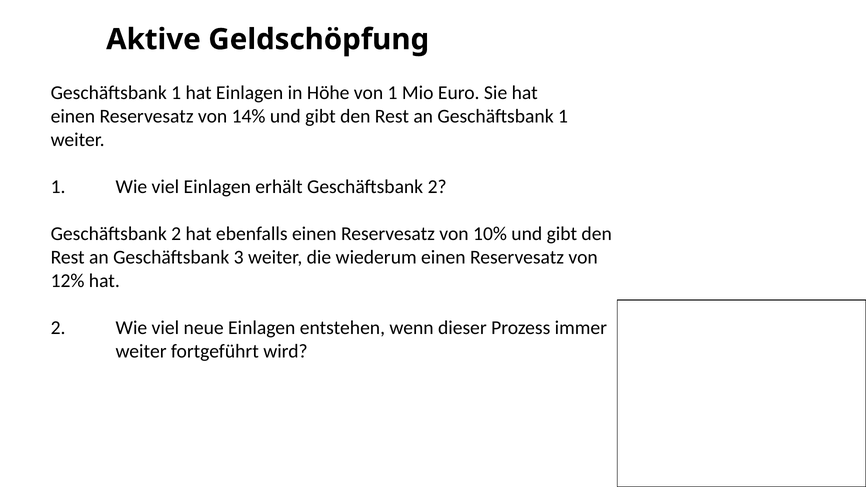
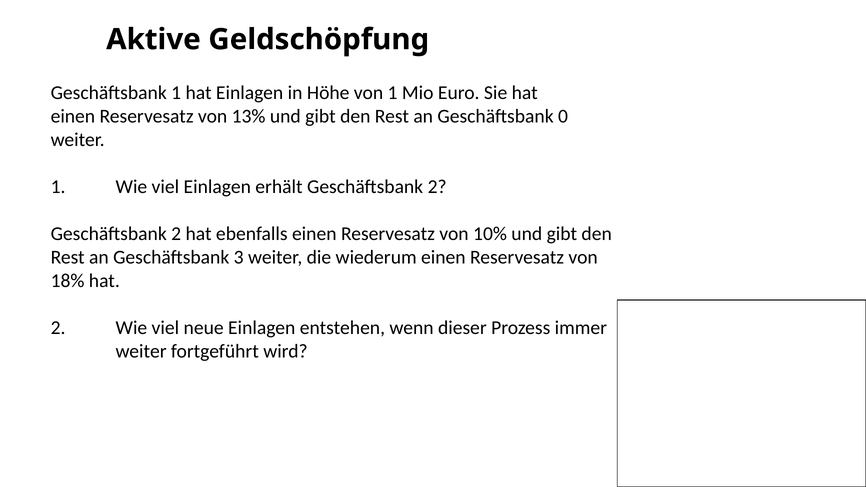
14%: 14% -> 13%
an Geschäftsbank 1: 1 -> 0
12%: 12% -> 18%
